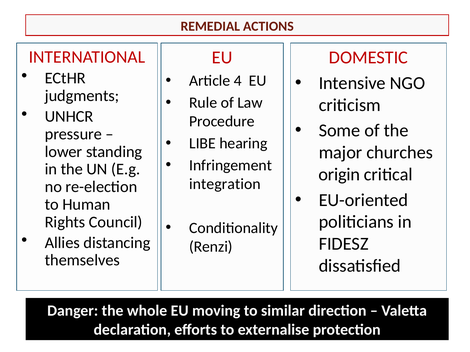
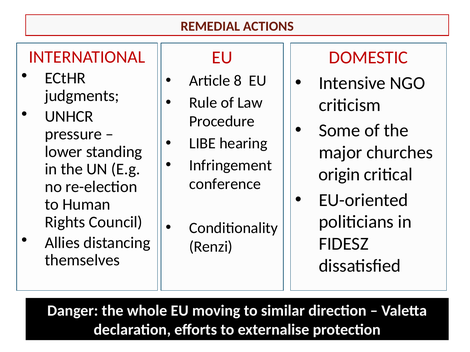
4: 4 -> 8
integration: integration -> conference
